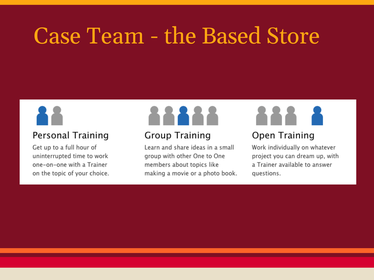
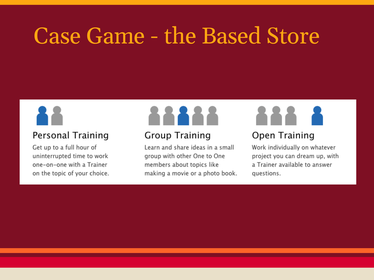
Team: Team -> Game
